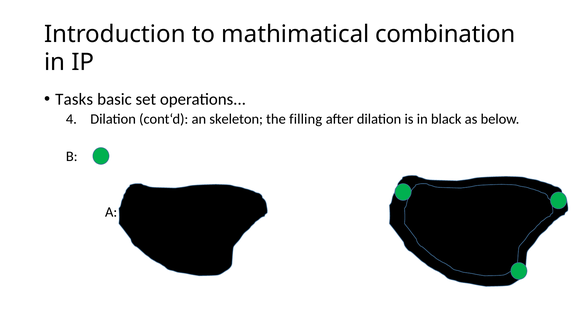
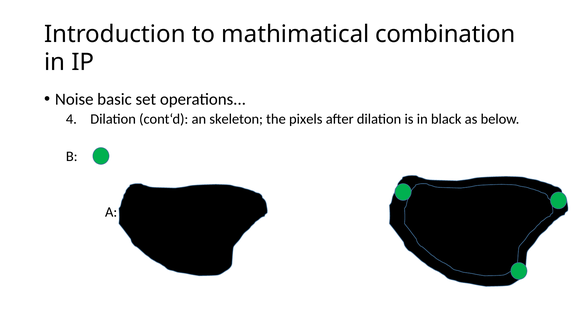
Tasks: Tasks -> Noise
filling: filling -> pixels
